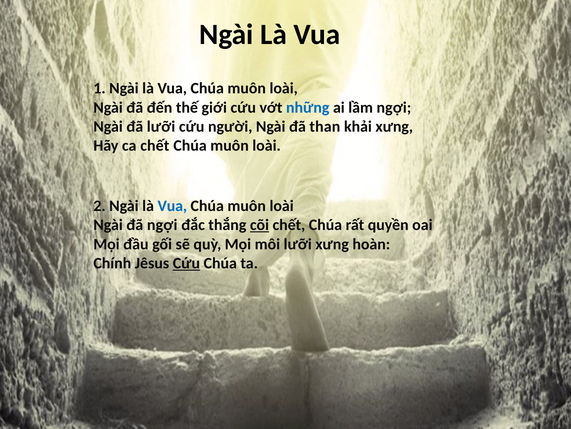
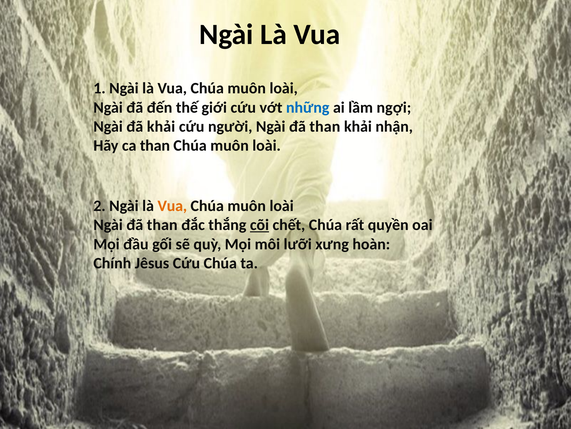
đã lưỡi: lưỡi -> khải
khải xưng: xưng -> nhận
ca chết: chết -> than
Vua at (172, 206) colour: blue -> orange
ngợi at (162, 225): ngợi -> than
Cứu at (186, 263) underline: present -> none
